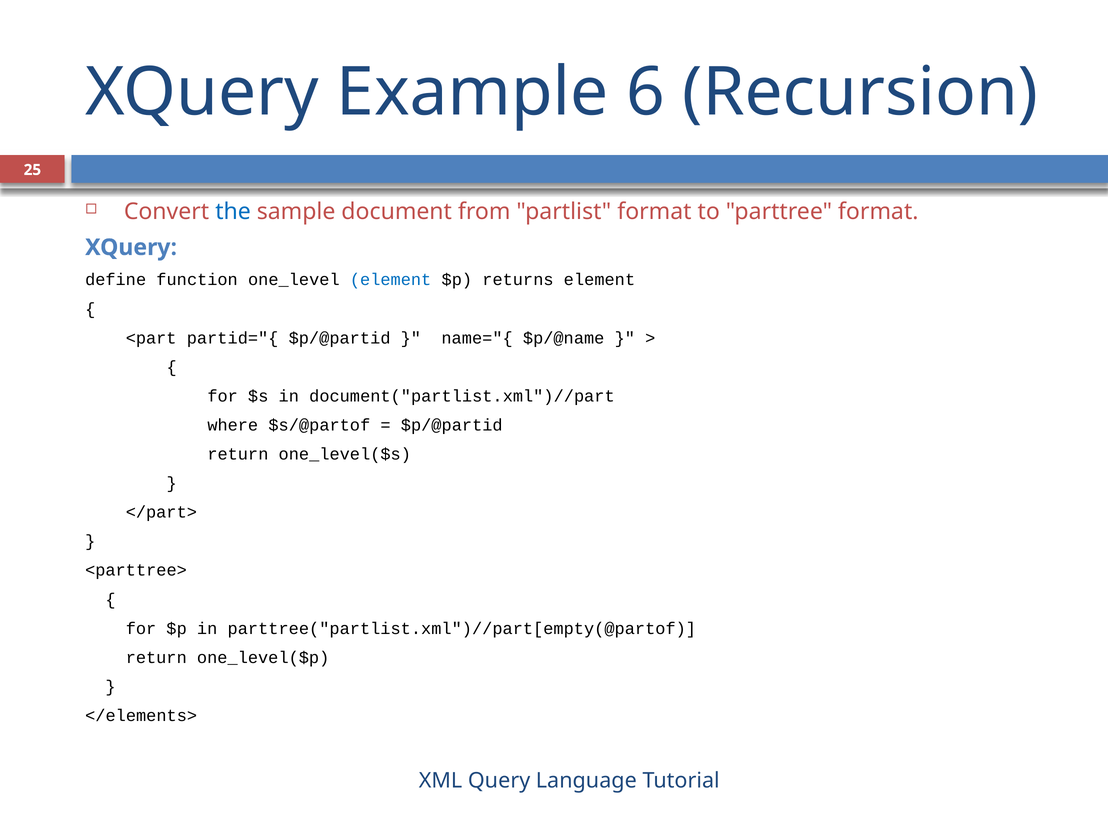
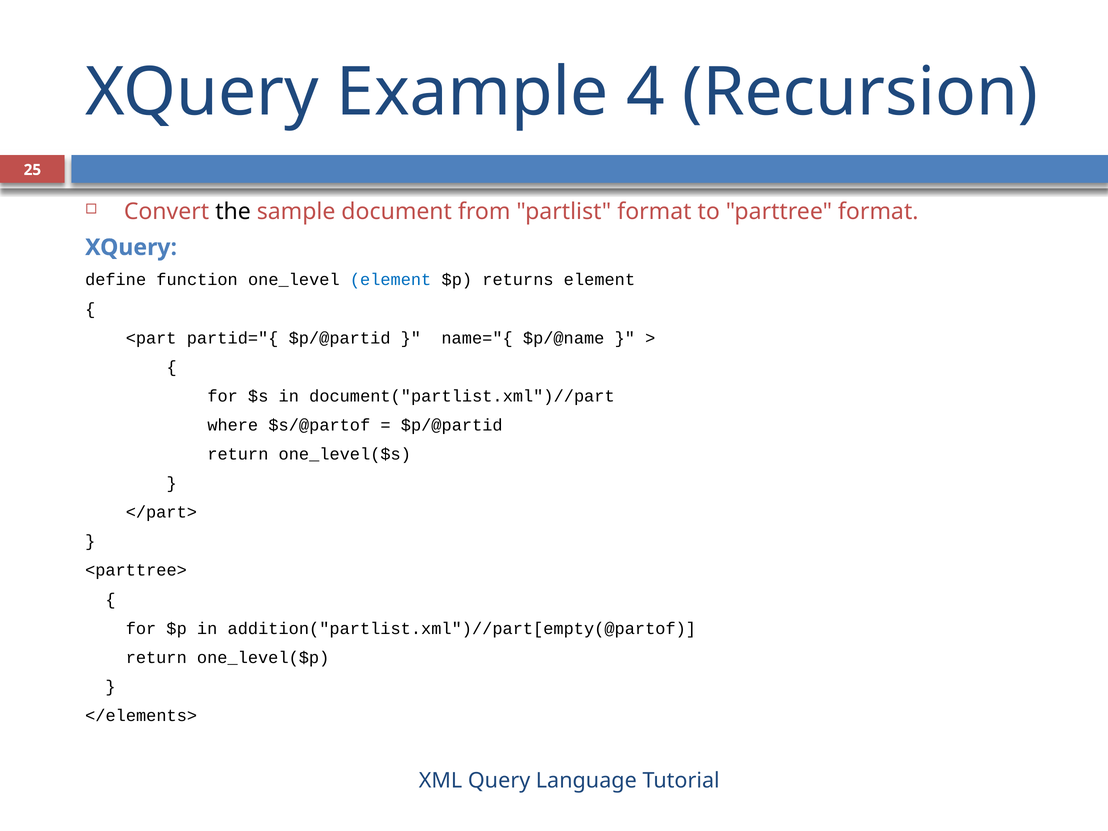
6: 6 -> 4
the colour: blue -> black
parttree("partlist.xml")//part[empty(@partof: parttree("partlist.xml")//part[empty(@partof -> addition("partlist.xml")//part[empty(@partof
